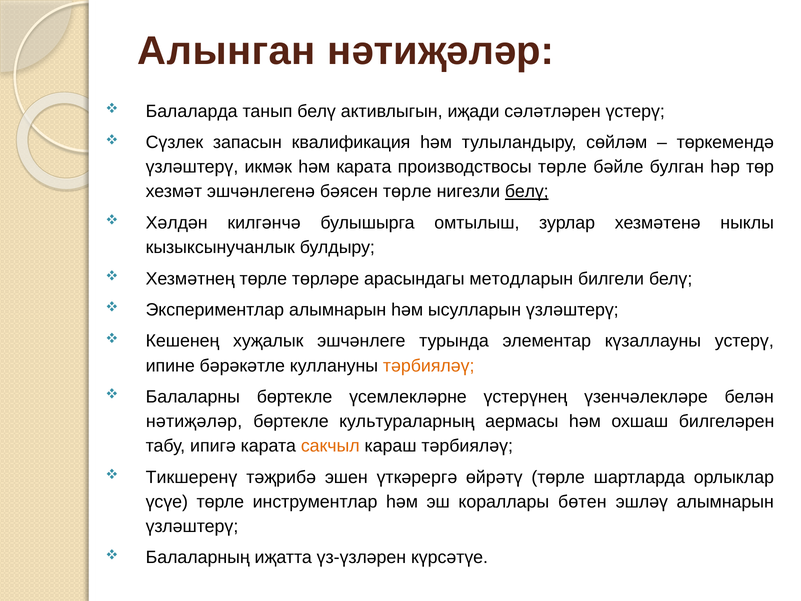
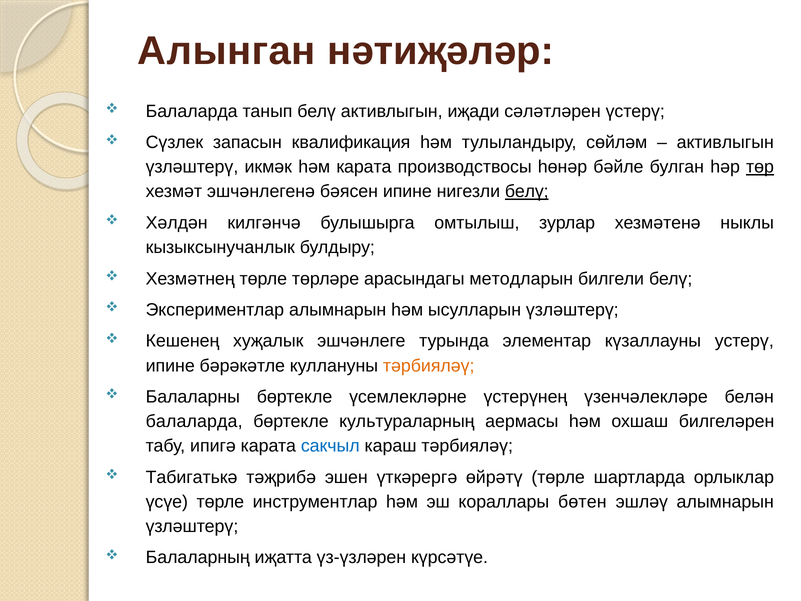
төркемендә at (725, 142): төркемендә -> активлыгын
производствосы төрле: төрле -> һөнәр
төр underline: none -> present
бәясен төрле: төрле -> ипине
нәтиҗәләр at (194, 421): нәтиҗәләр -> балаларда
сакчыл colour: orange -> blue
Тикшеренү: Тикшеренү -> Табигатькә
